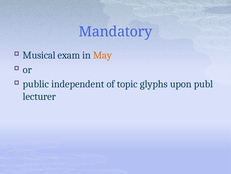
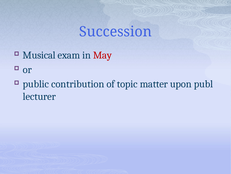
Mandatory: Mandatory -> Succession
May colour: orange -> red
independent: independent -> contribution
glyphs: glyphs -> matter
